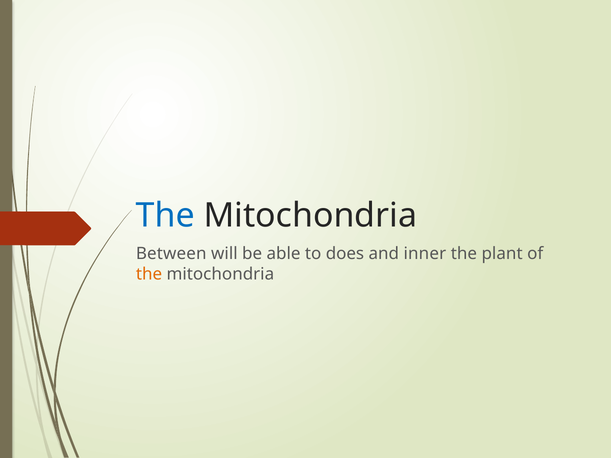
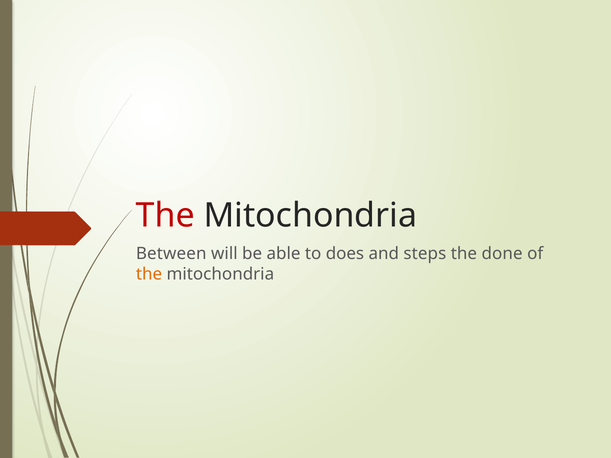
The at (165, 216) colour: blue -> red
inner: inner -> steps
plant: plant -> done
